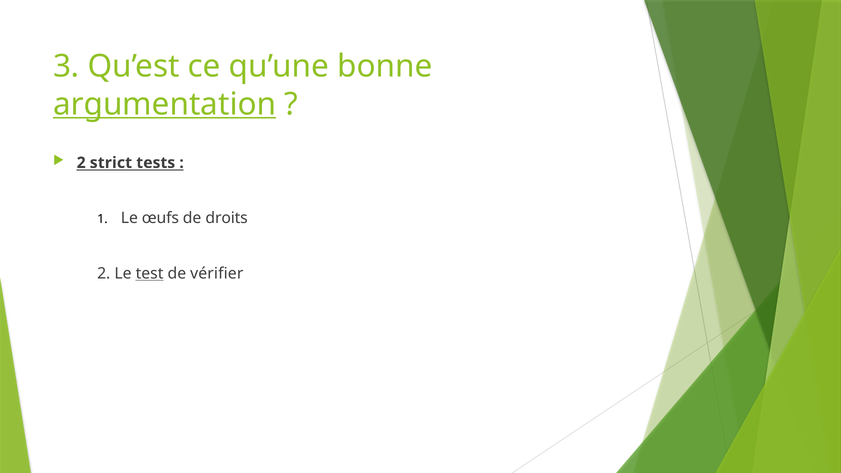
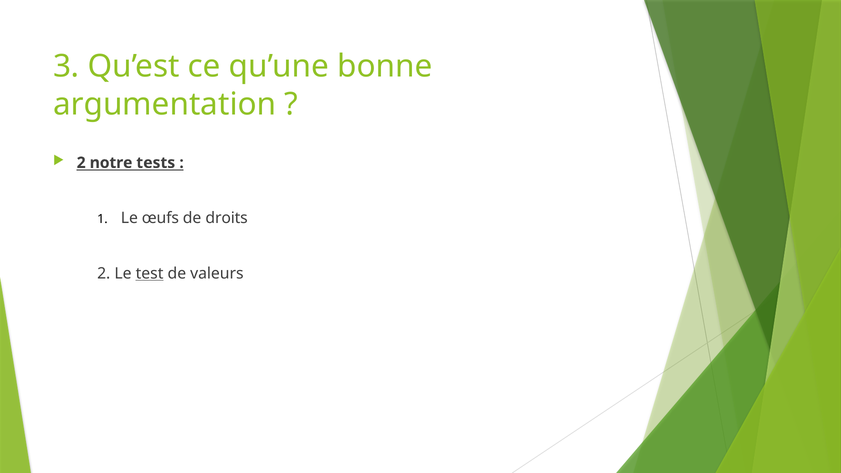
argumentation underline: present -> none
strict: strict -> notre
vérifier: vérifier -> valeurs
